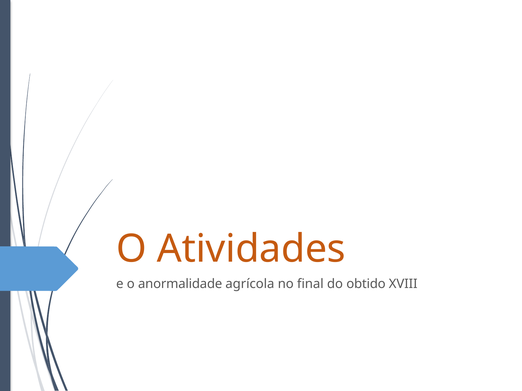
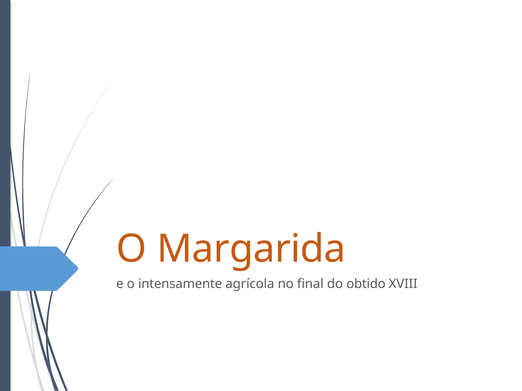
Atividades: Atividades -> Margarida
anormalidade: anormalidade -> intensamente
